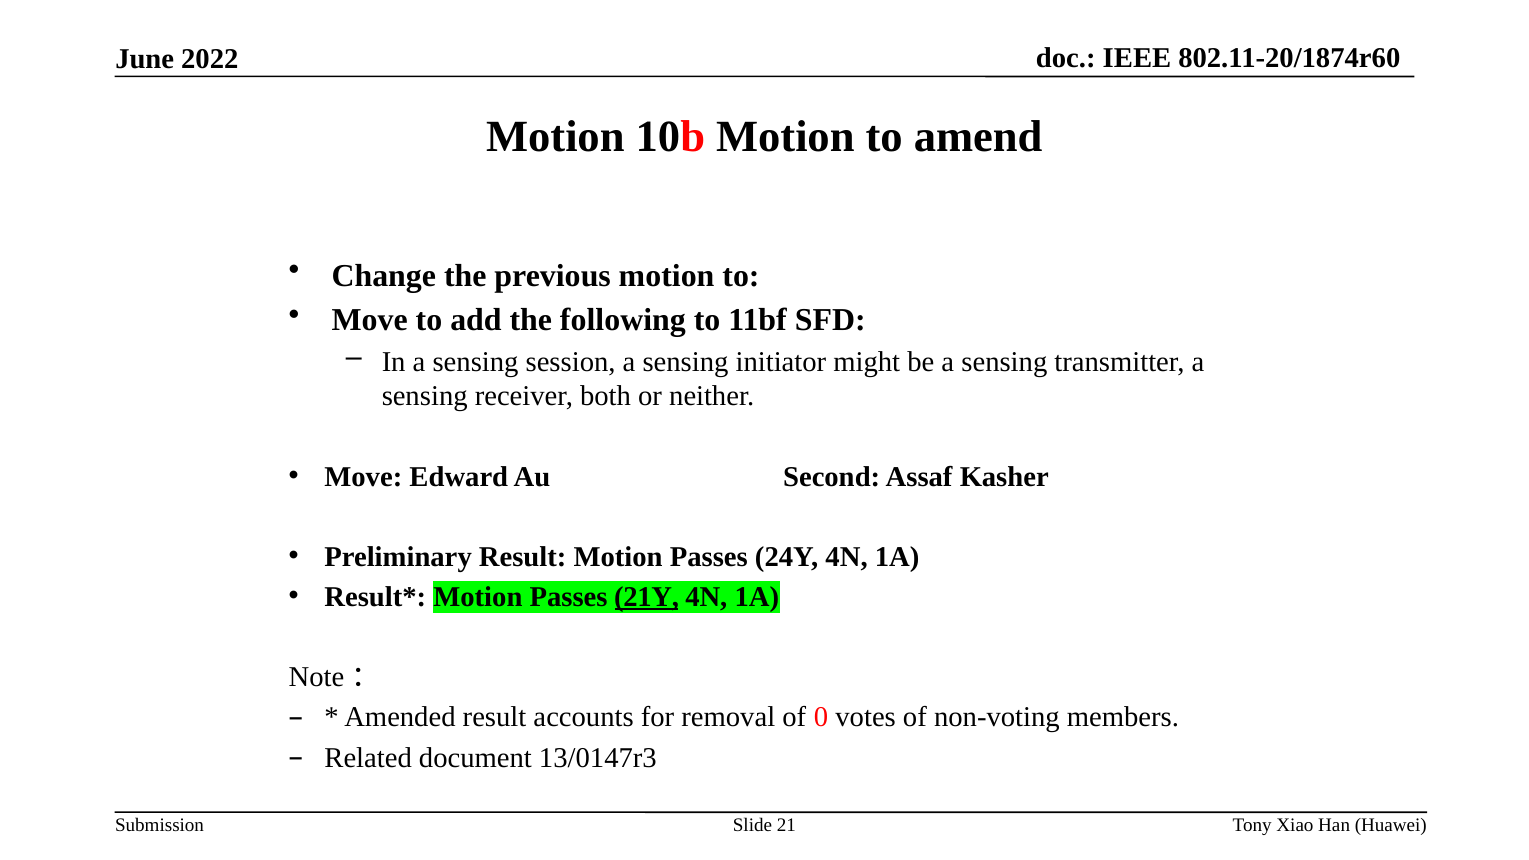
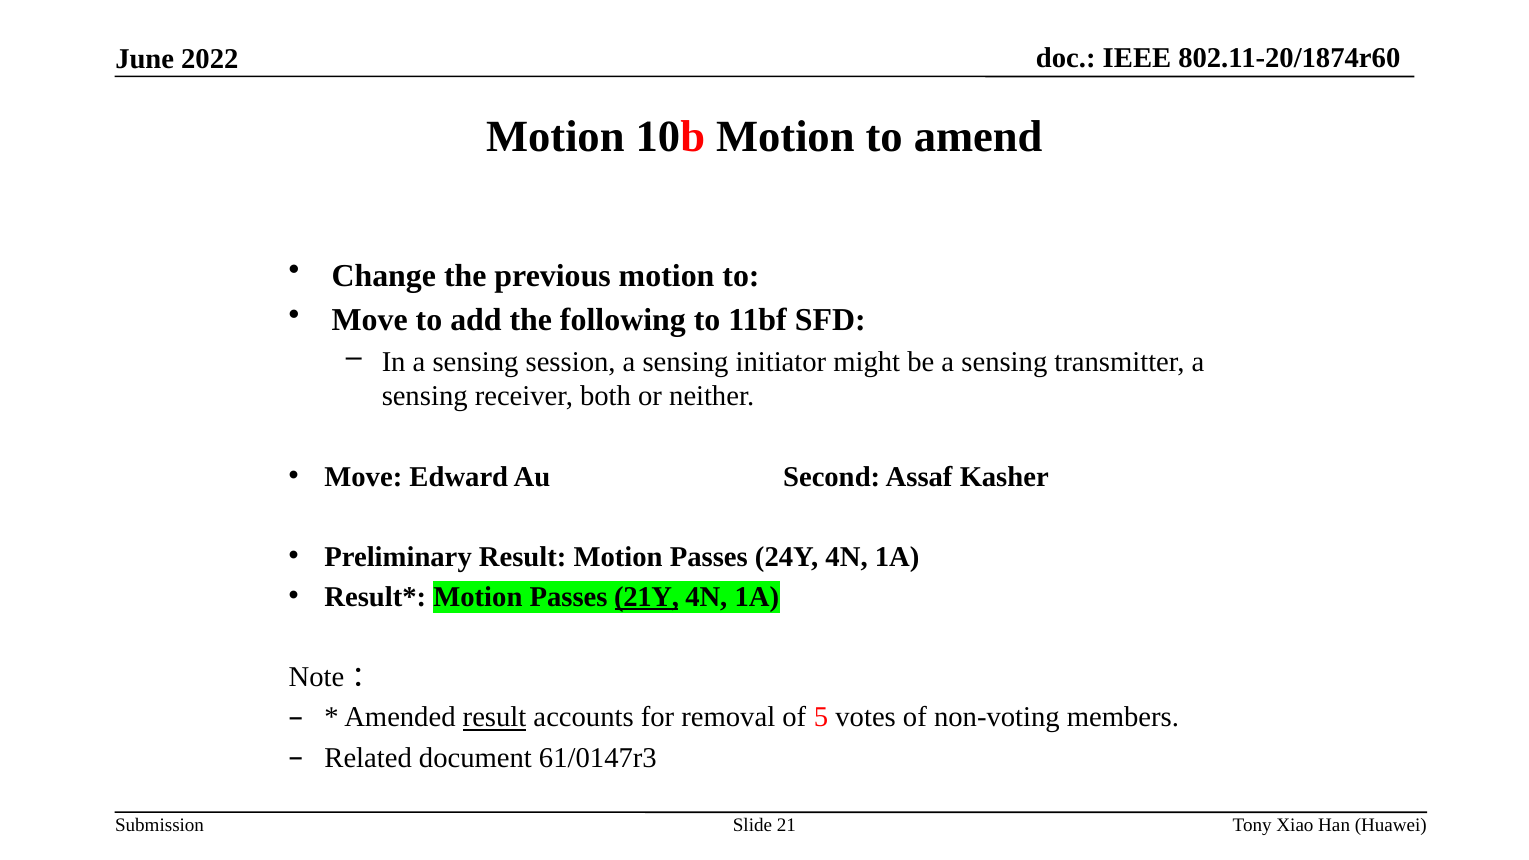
result at (495, 717) underline: none -> present
0: 0 -> 5
13/0147r3: 13/0147r3 -> 61/0147r3
